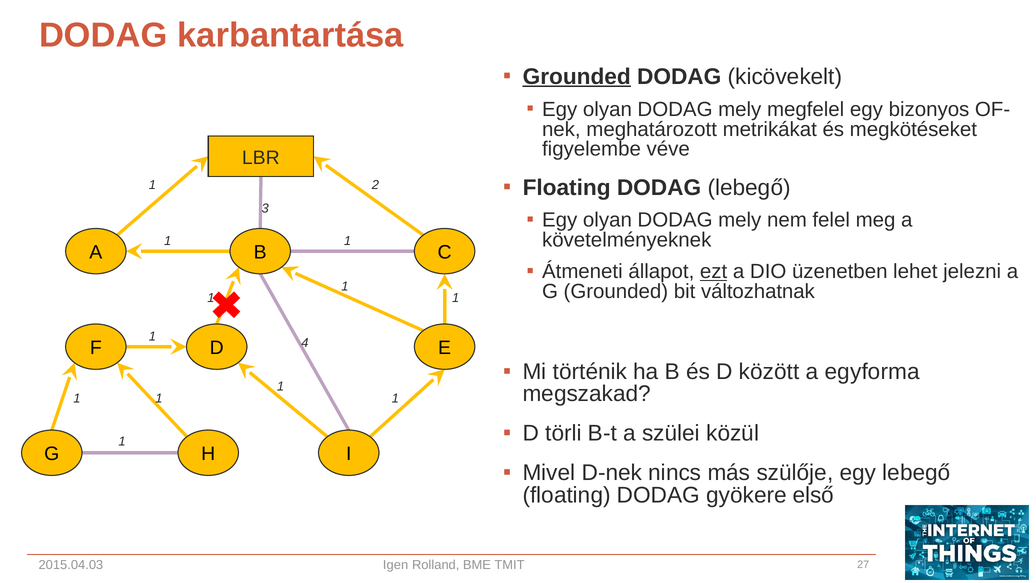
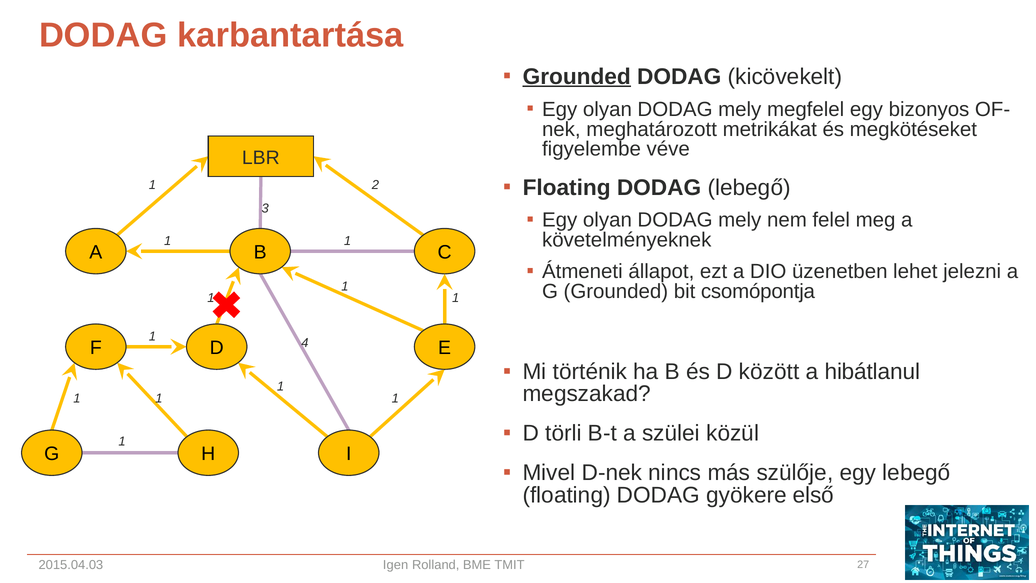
ezt underline: present -> none
változhatnak: változhatnak -> csomópontja
egyforma: egyforma -> hibátlanul
